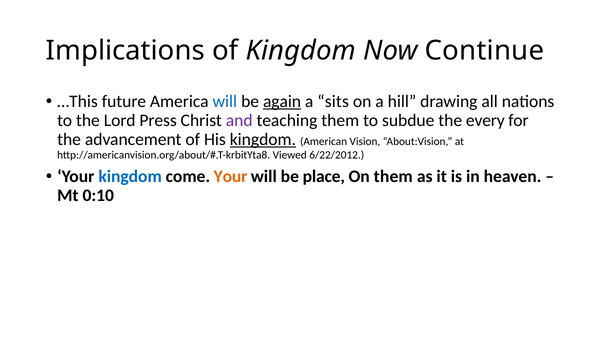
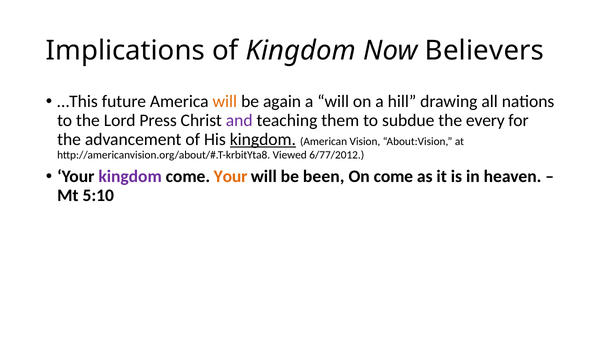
Continue: Continue -> Believers
will at (225, 102) colour: blue -> orange
again underline: present -> none
a sits: sits -> will
6/22/2012: 6/22/2012 -> 6/77/2012
kingdom at (130, 177) colour: blue -> purple
place: place -> been
On them: them -> come
0:10: 0:10 -> 5:10
